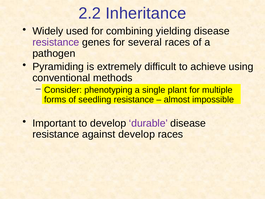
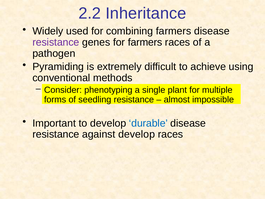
combining yielding: yielding -> farmers
for several: several -> farmers
durable colour: purple -> blue
